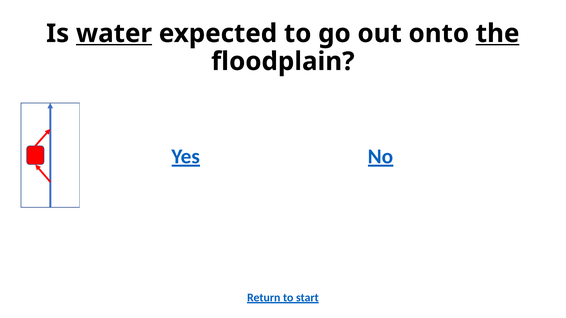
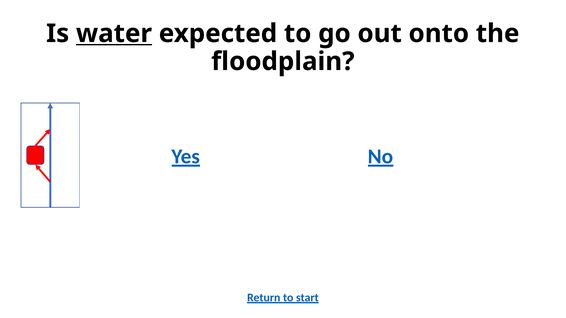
the underline: present -> none
